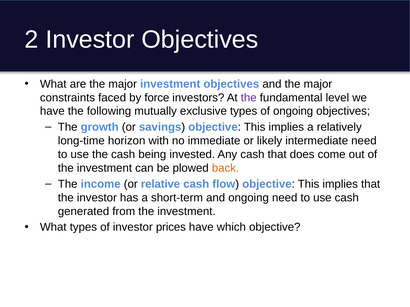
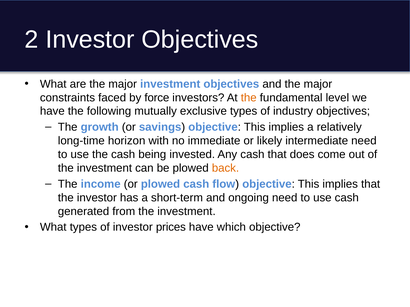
the at (249, 98) colour: purple -> orange
of ongoing: ongoing -> industry
or relative: relative -> plowed
